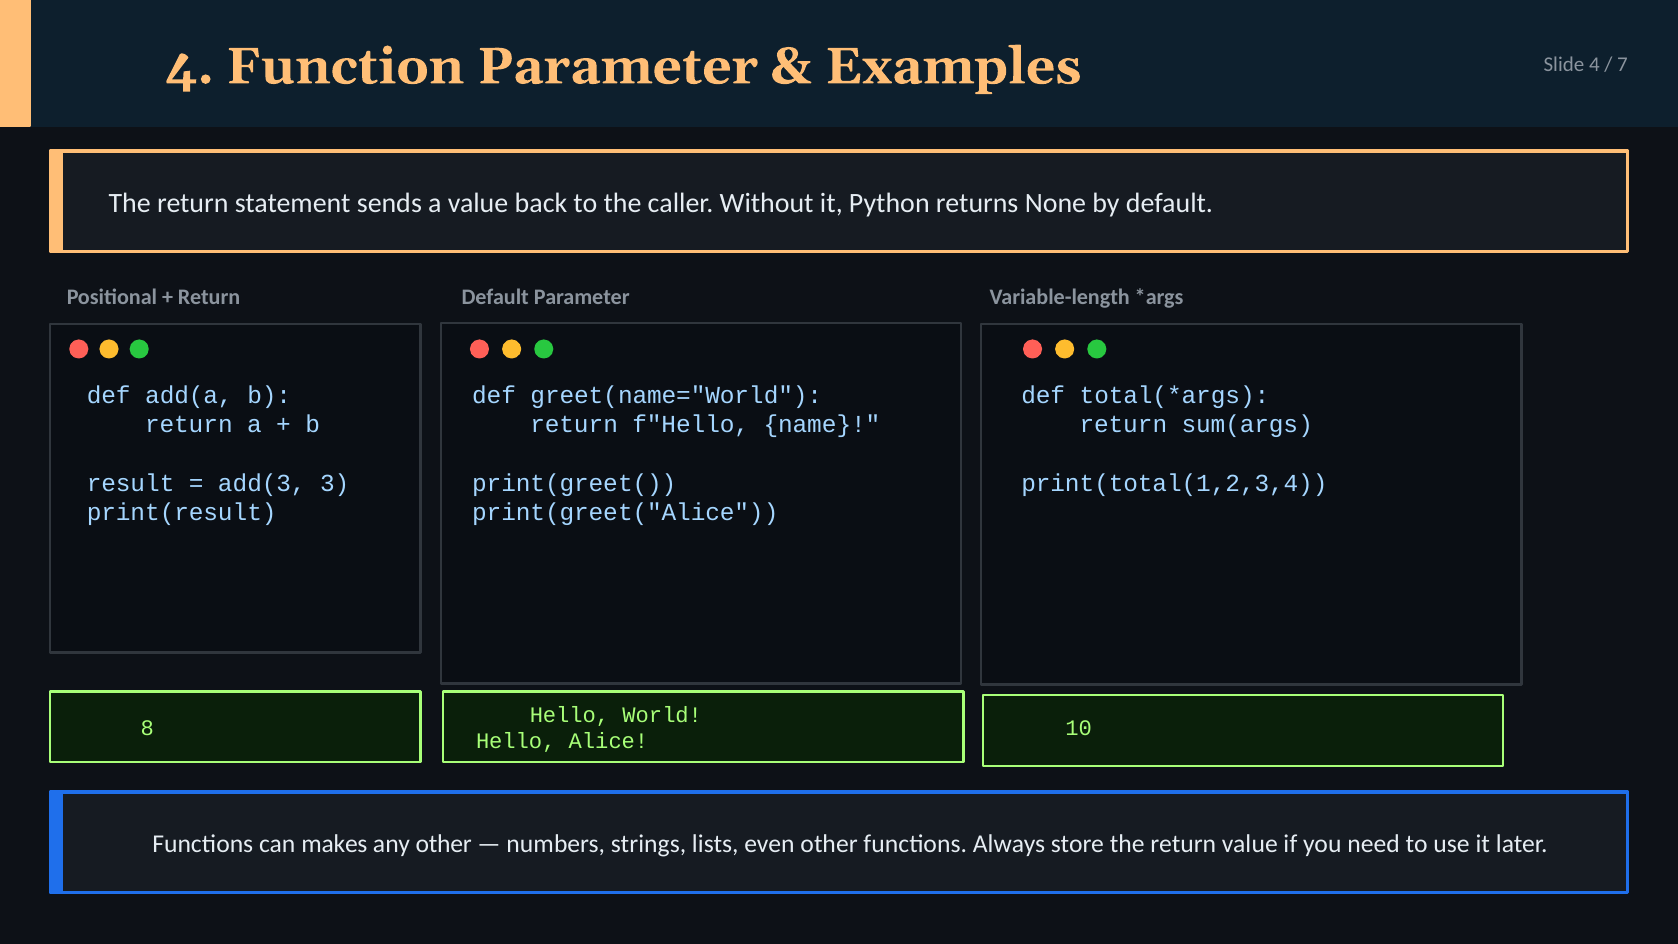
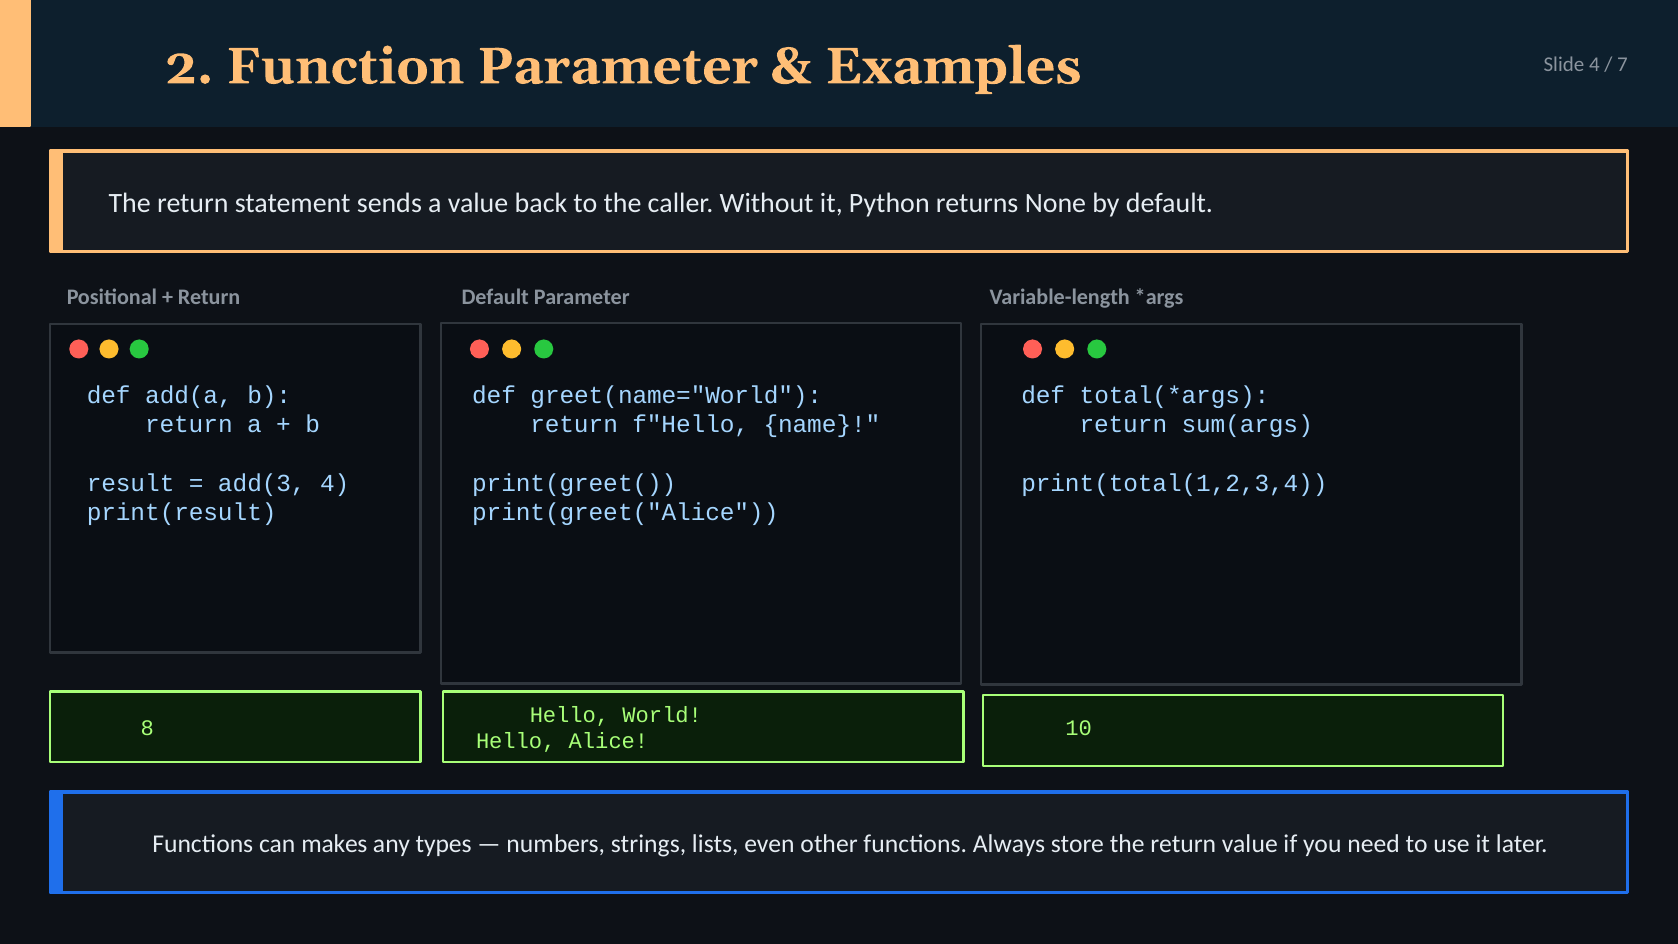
4 at (189, 67): 4 -> 2
add(3 3: 3 -> 4
any other: other -> types
